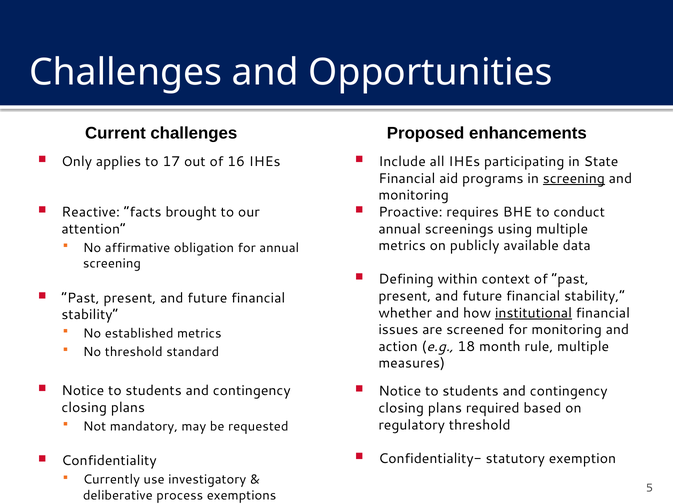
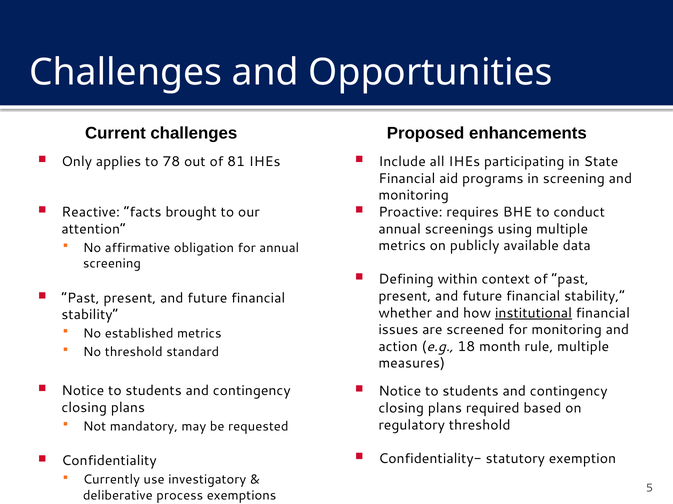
17: 17 -> 78
16: 16 -> 81
screening at (574, 179) underline: present -> none
